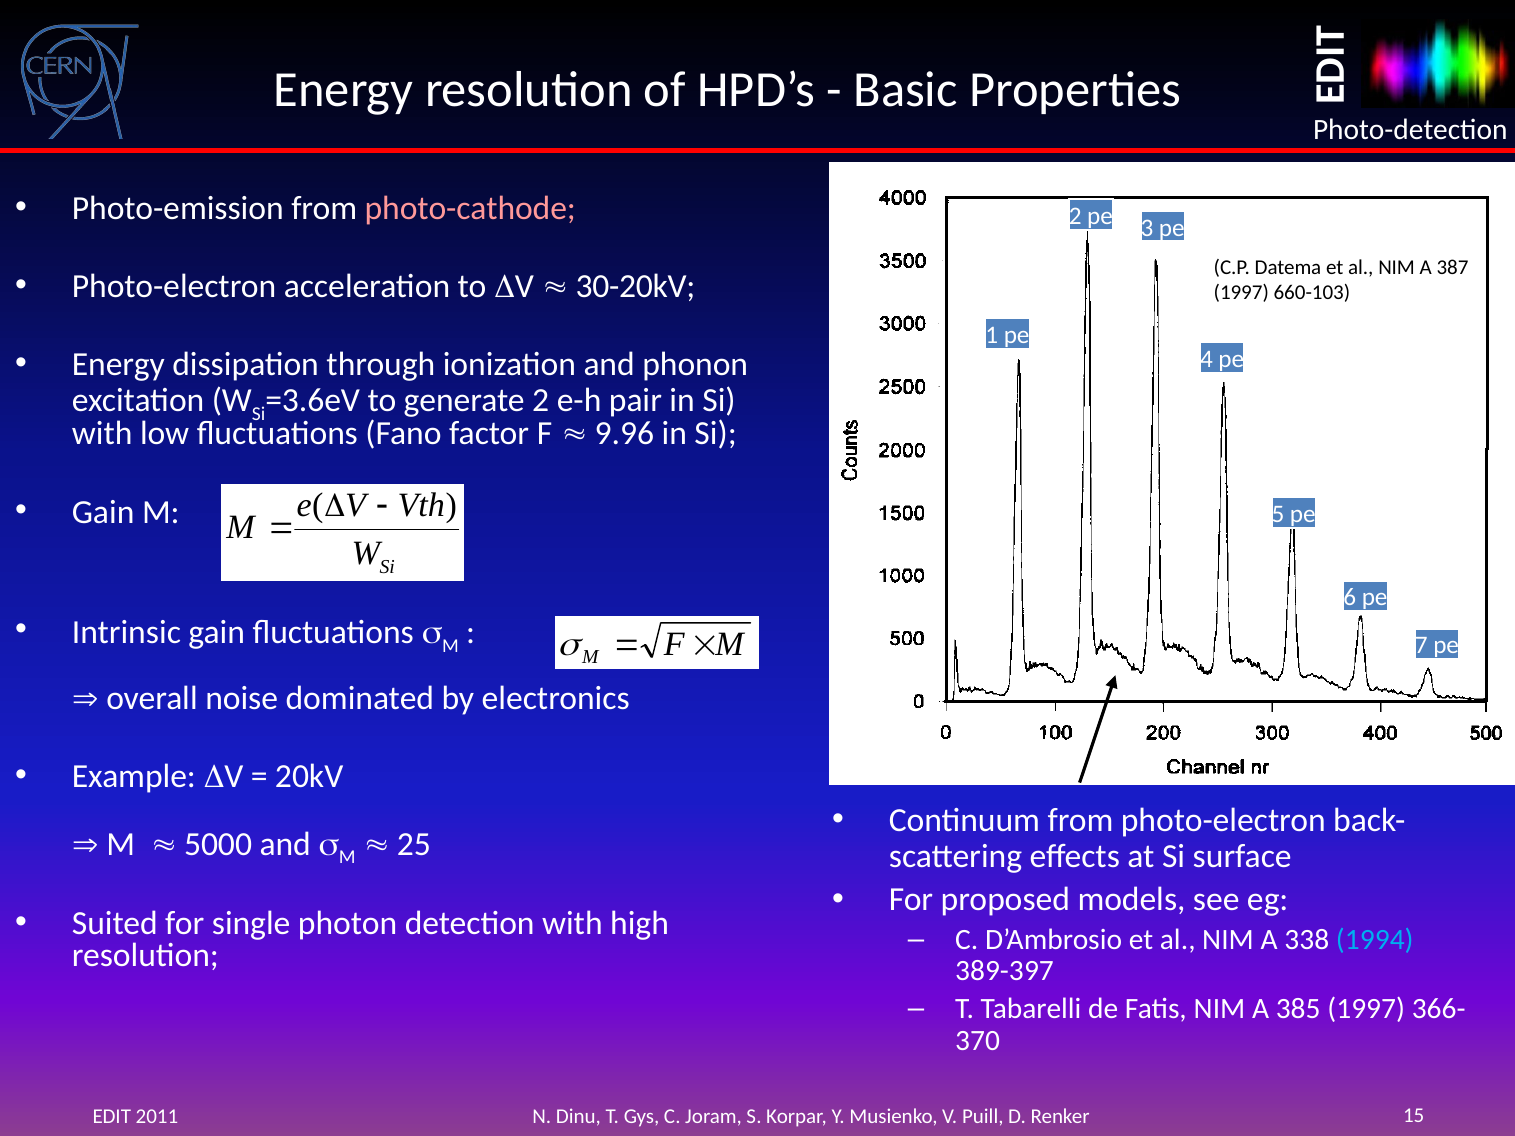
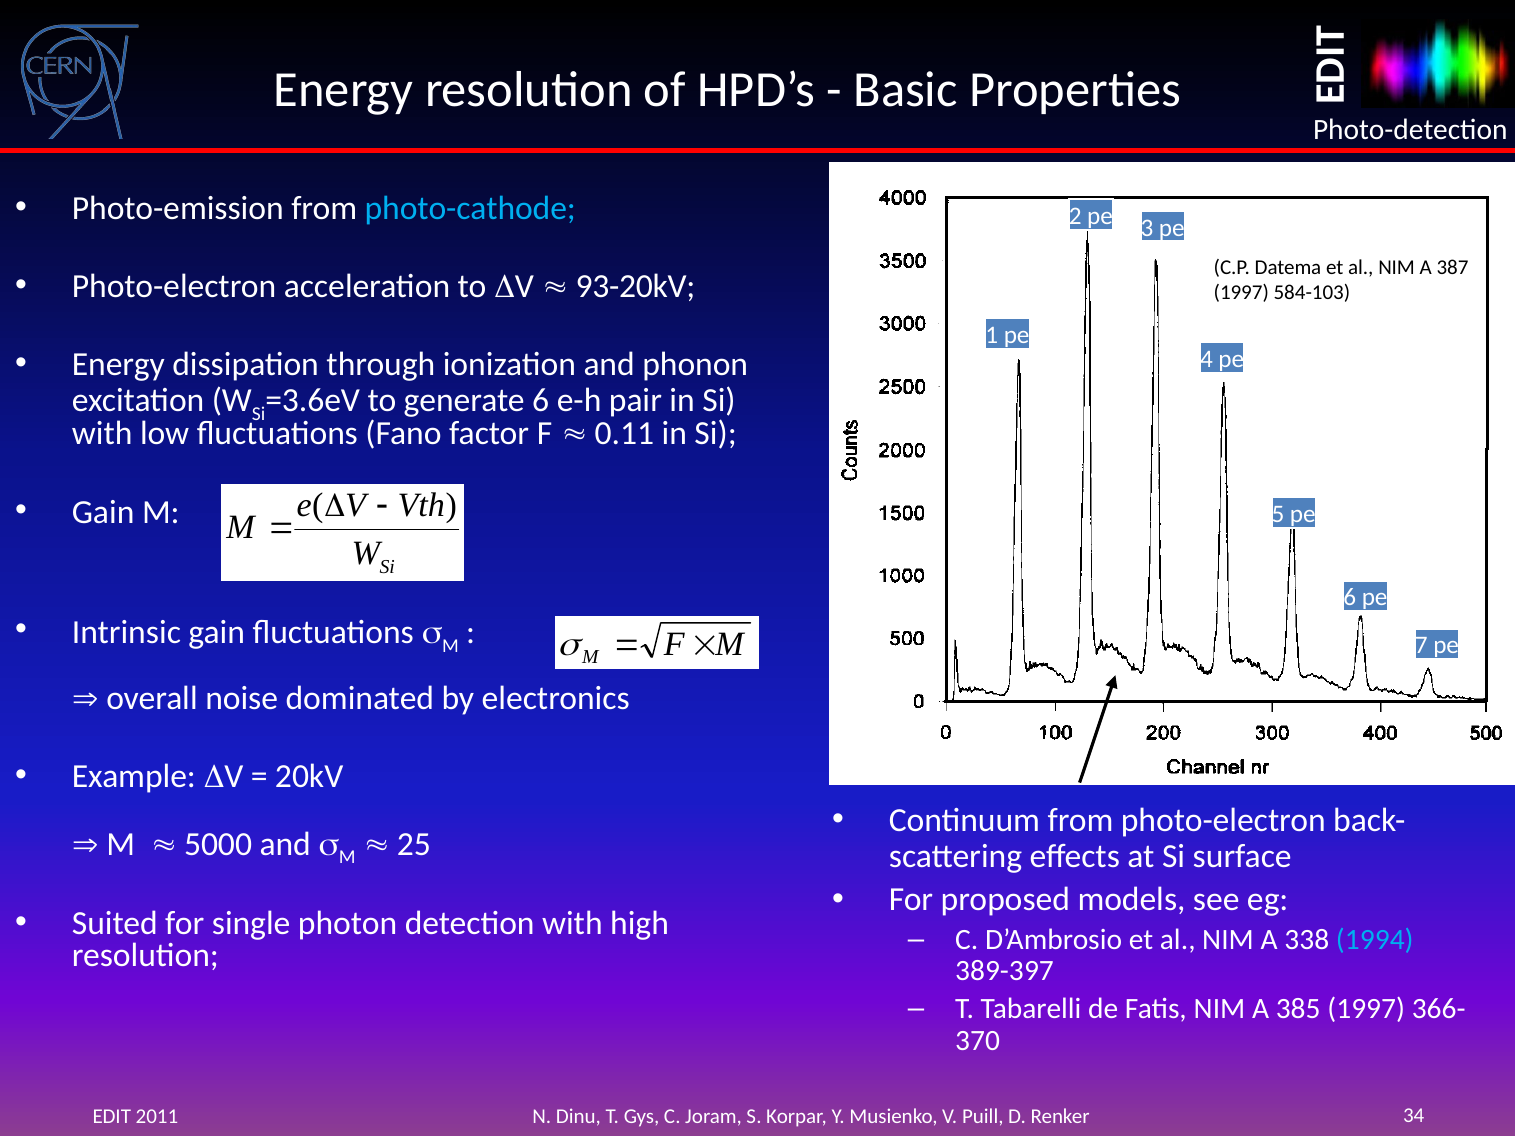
photo-cathode colour: pink -> light blue
30-20kV: 30-20kV -> 93-20kV
660-103: 660-103 -> 584-103
generate 2: 2 -> 6
9.96: 9.96 -> 0.11
15: 15 -> 34
